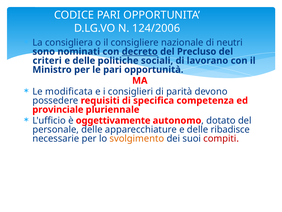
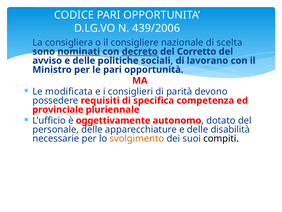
124/2006: 124/2006 -> 439/2006
neutri: neutri -> scelta
nominati underline: none -> present
Precluso: Precluso -> Corretto
criteri: criteri -> avviso
ribadisce: ribadisce -> disabilità
compiti colour: red -> black
